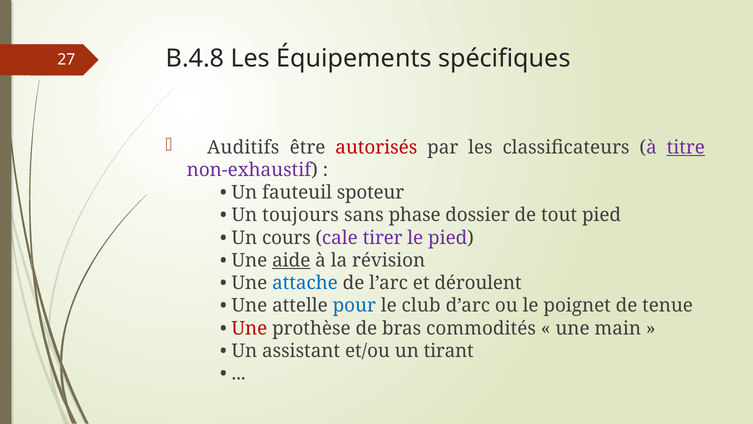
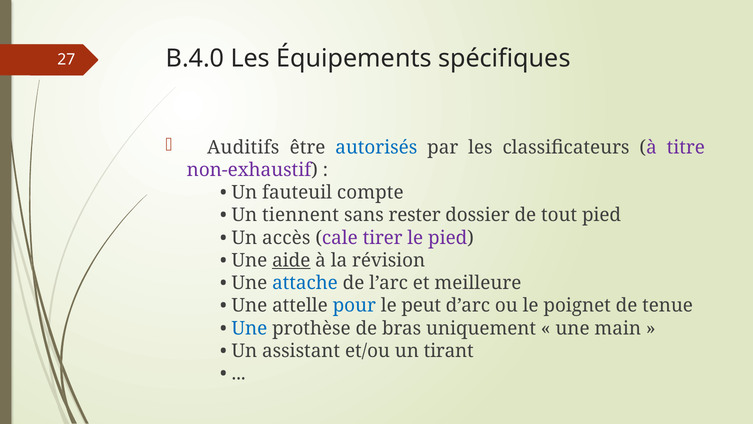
B.4.8: B.4.8 -> B.4.0
autorisés colour: red -> blue
titre underline: present -> none
spoteur: spoteur -> compte
toujours: toujours -> tiennent
phase: phase -> rester
cours: cours -> accès
déroulent: déroulent -> meilleure
club: club -> peut
Une at (249, 328) colour: red -> blue
commodités: commodités -> uniquement
